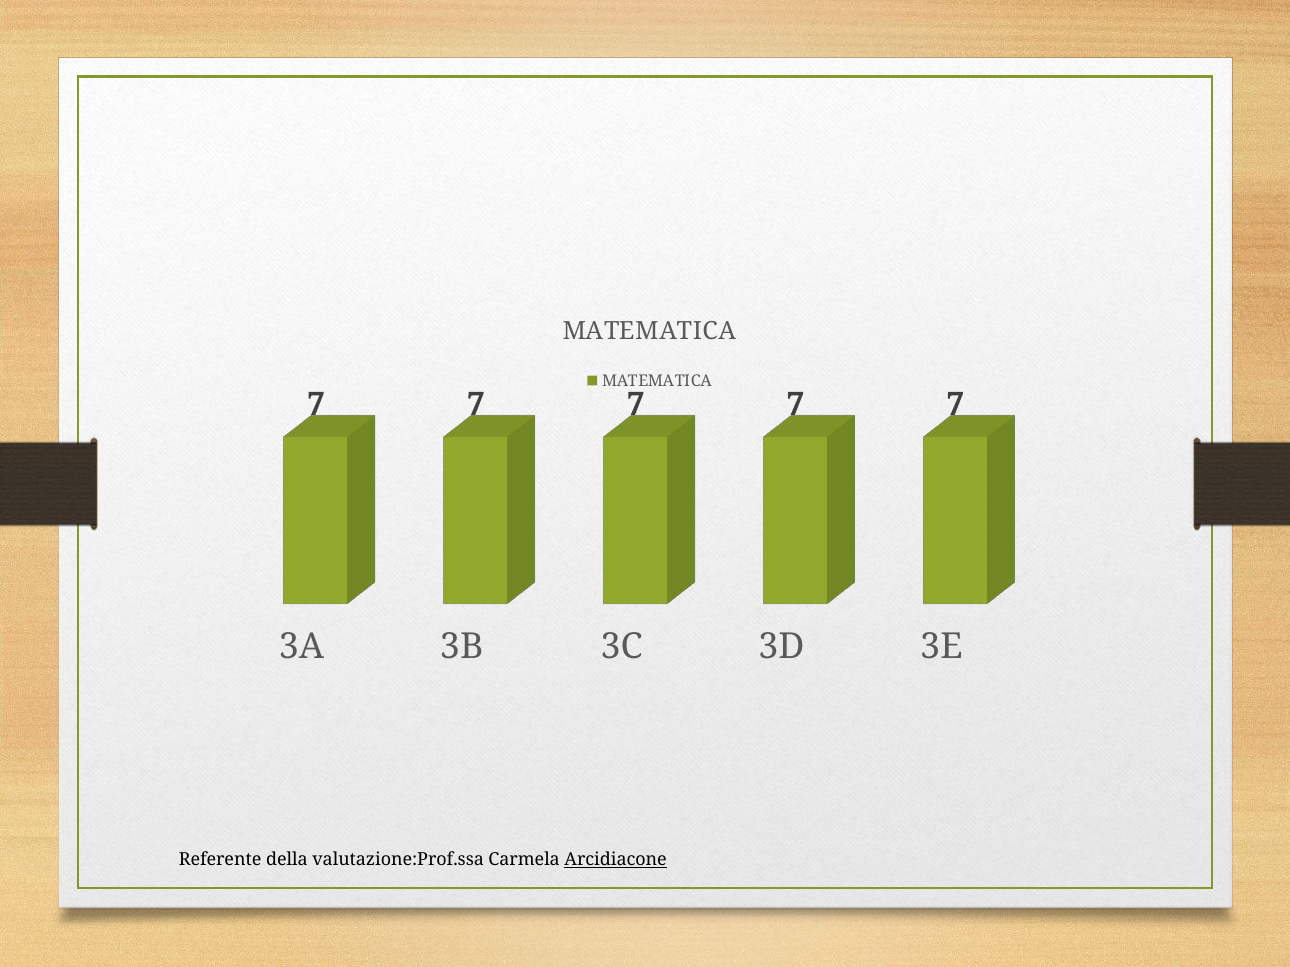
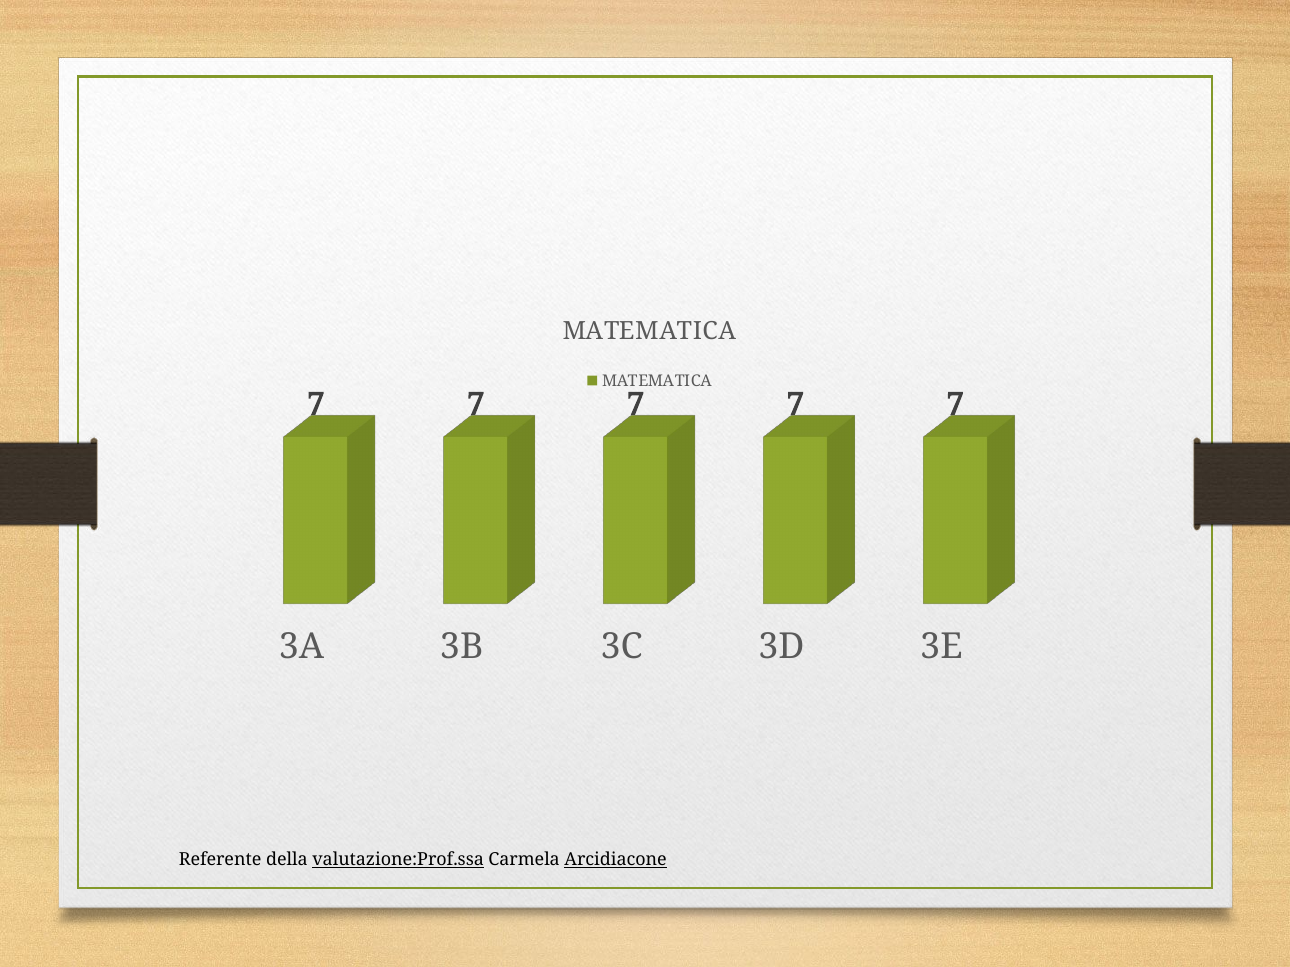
valutazione:Prof.ssa underline: none -> present
